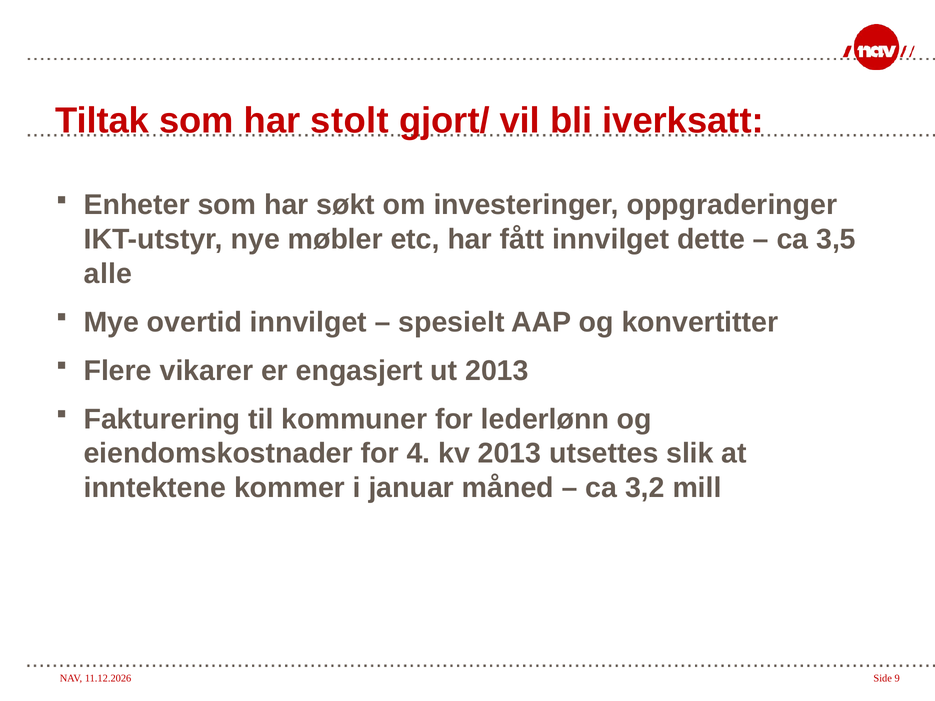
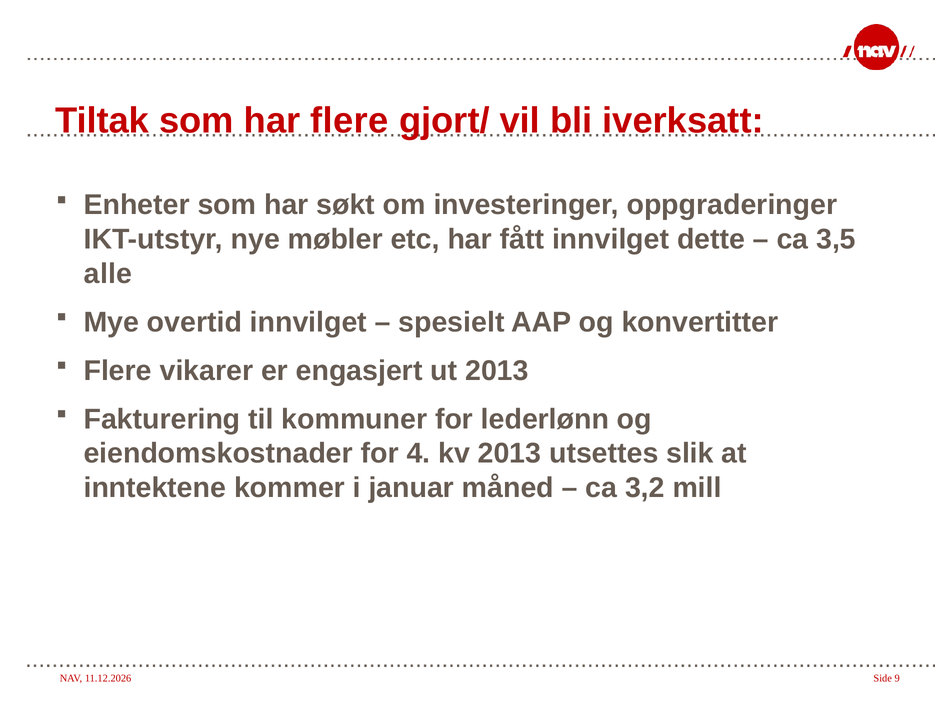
har stolt: stolt -> flere
